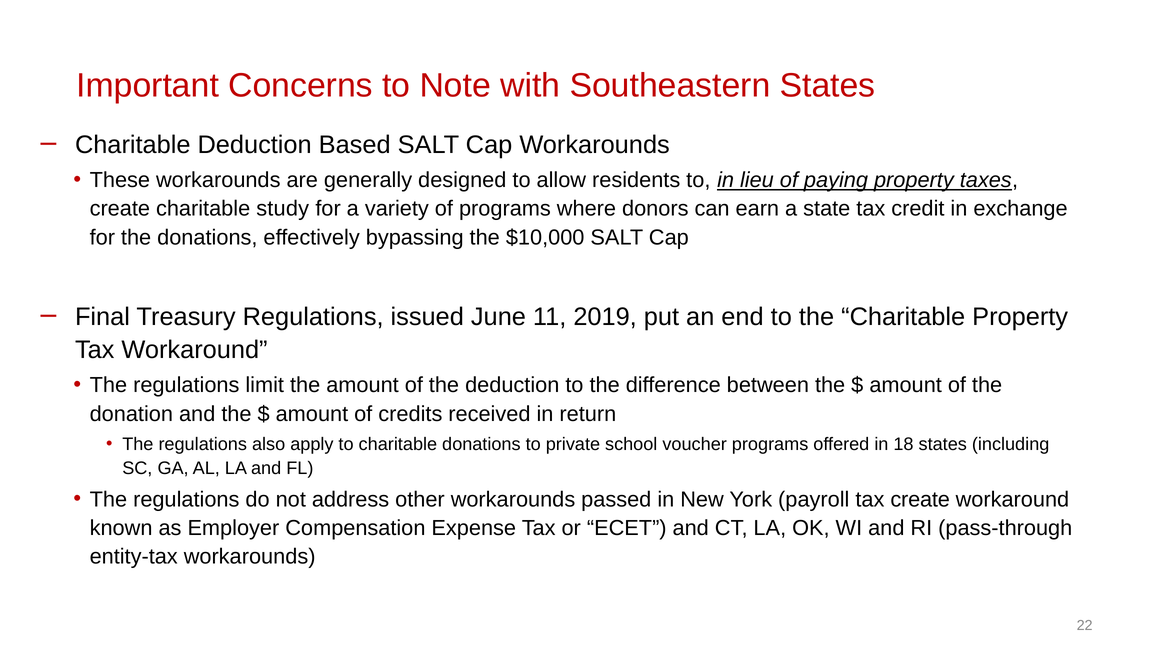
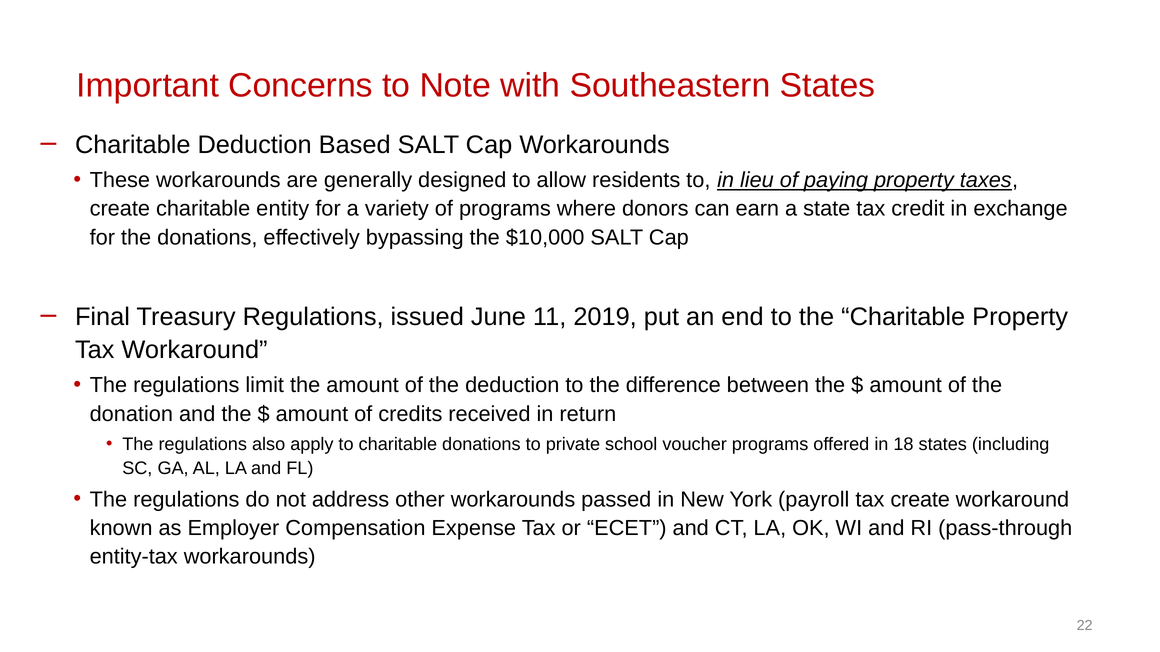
study: study -> entity
